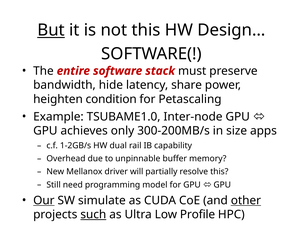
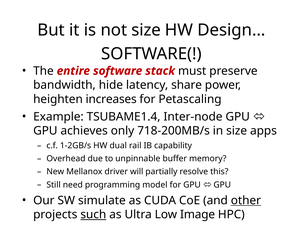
But underline: present -> none
not this: this -> size
condition: condition -> increases
TSUBAME1.0: TSUBAME1.0 -> TSUBAME1.4
300-200MB/s: 300-200MB/s -> 718-200MB/s
Our underline: present -> none
Profile: Profile -> Image
